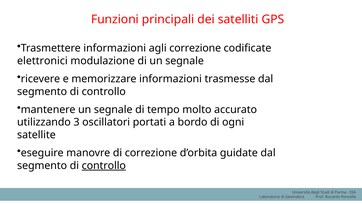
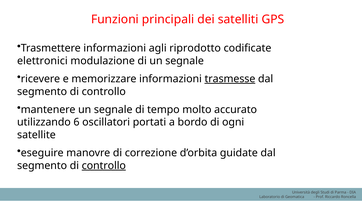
agli correzione: correzione -> riprodotto
trasmesse underline: none -> present
3: 3 -> 6
